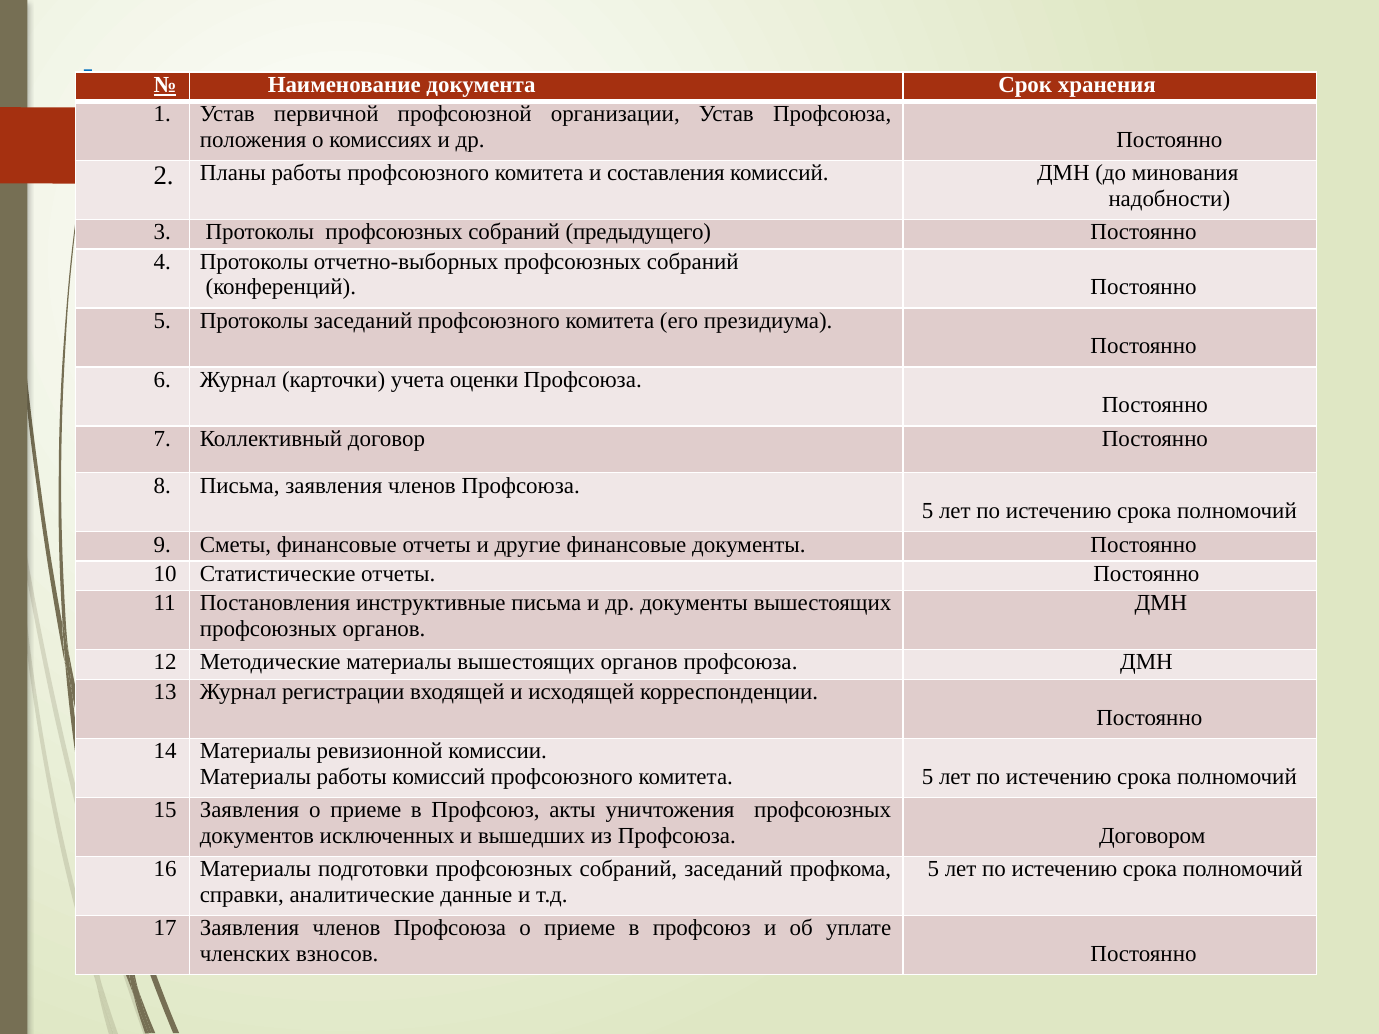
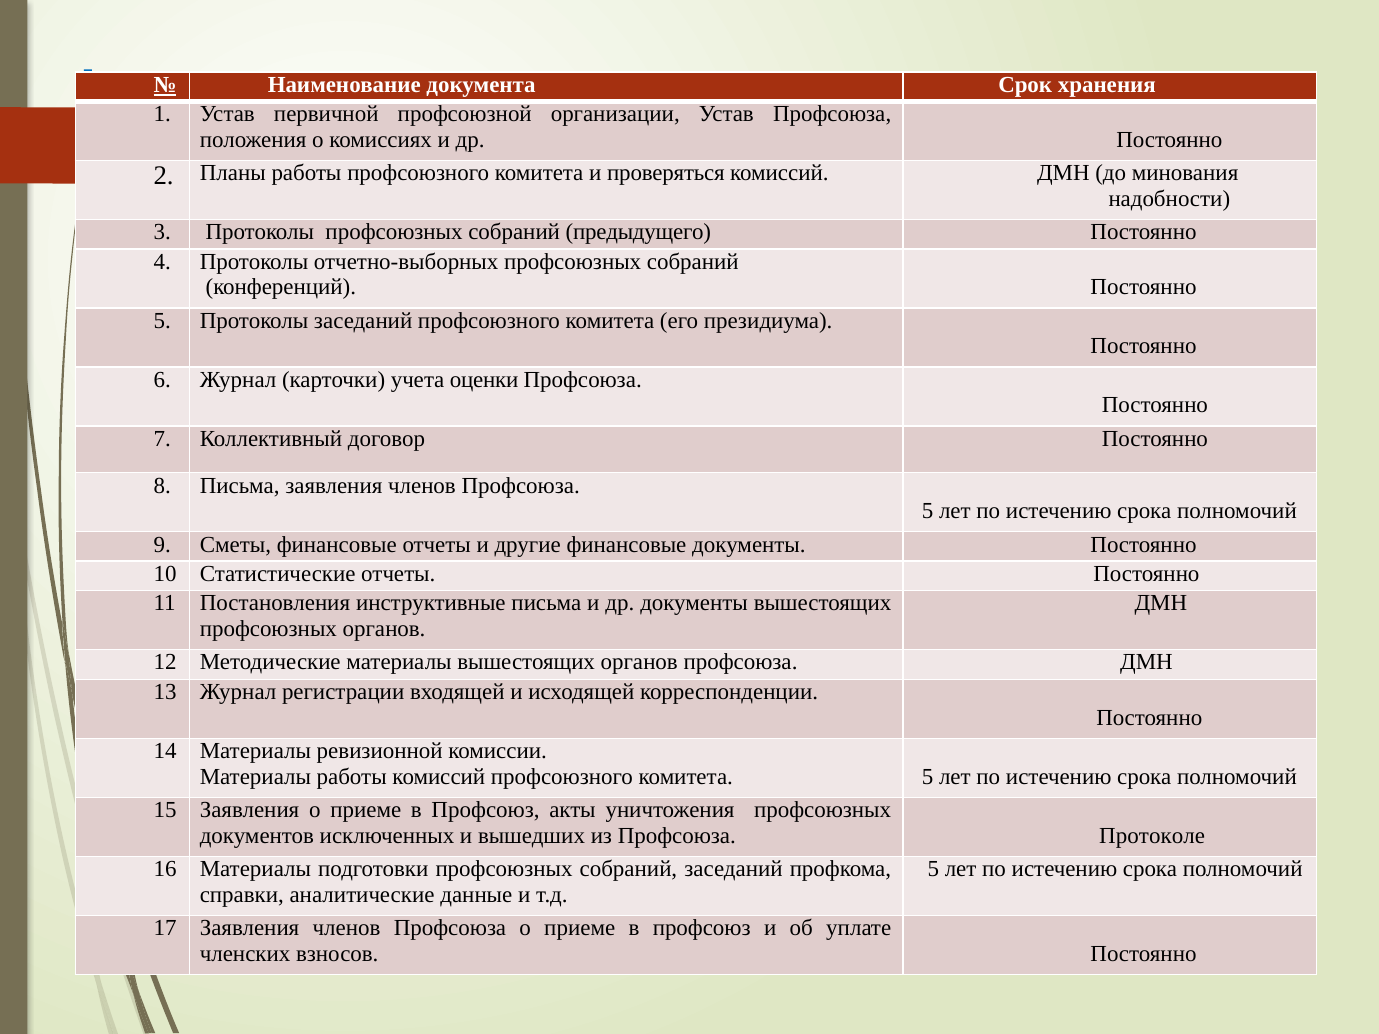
составления: составления -> проверяться
Договором: Договором -> Протоколе
